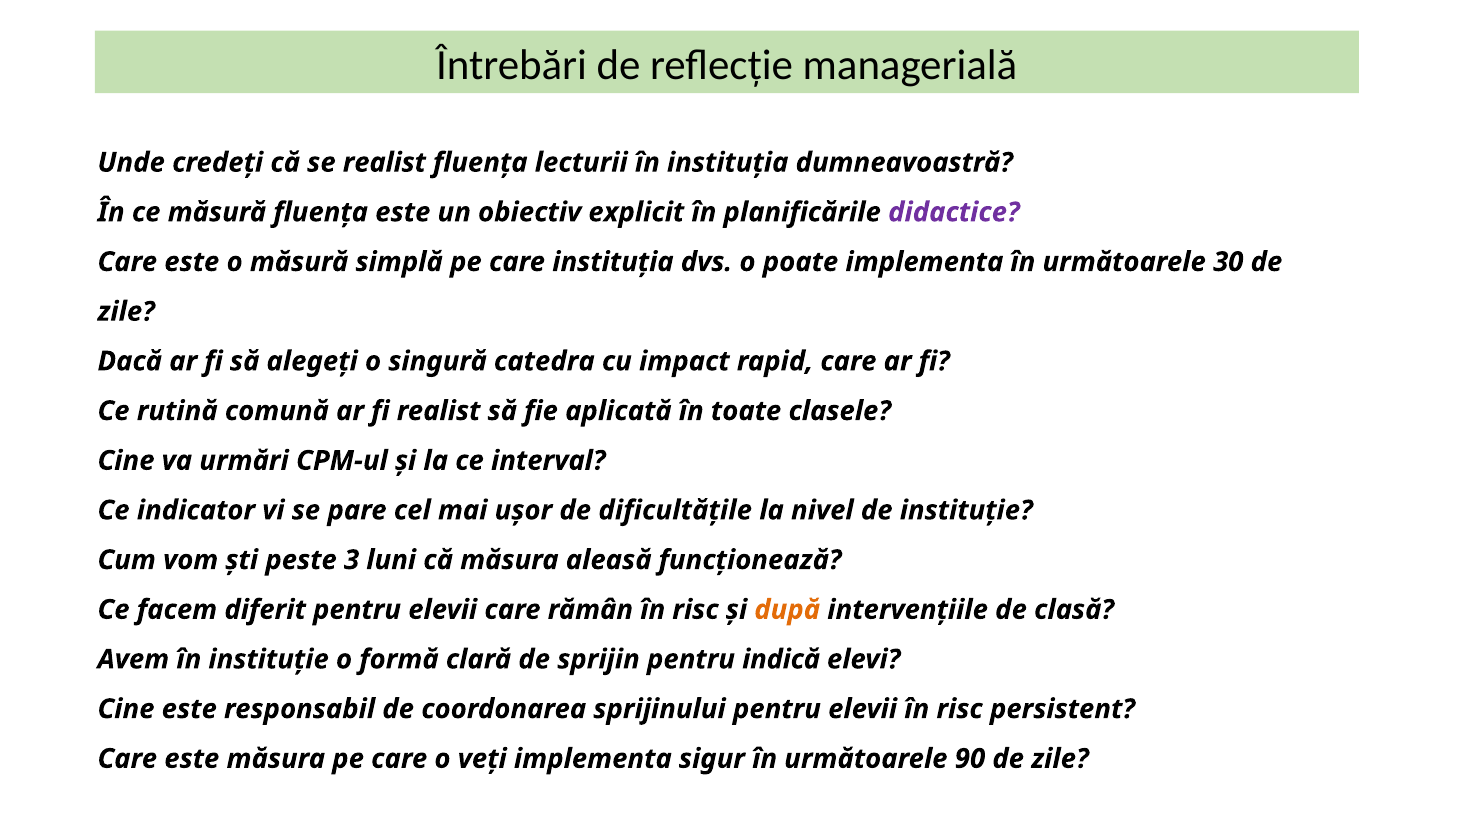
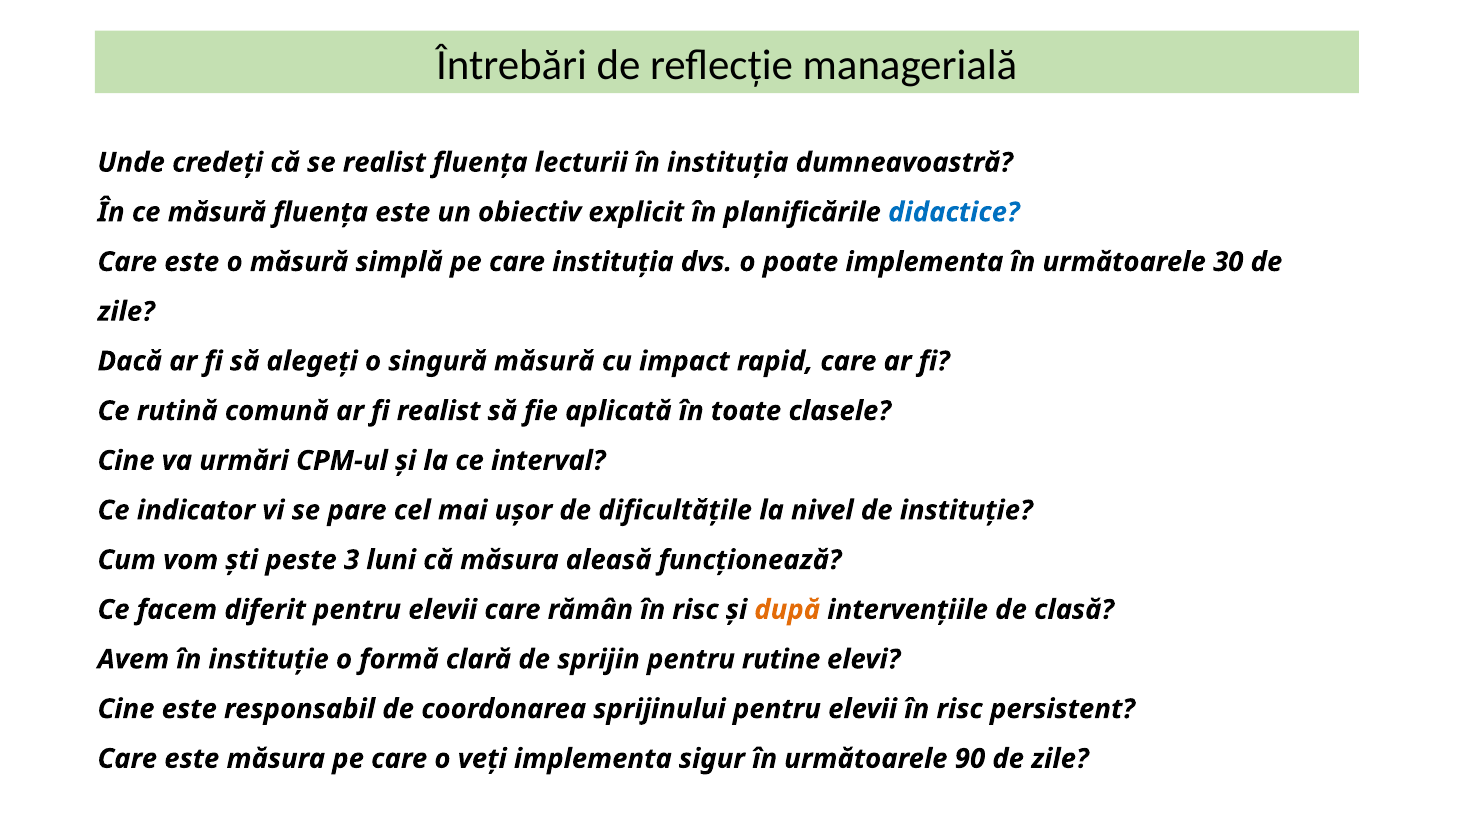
didactice colour: purple -> blue
singură catedra: catedra -> măsură
indică: indică -> rutine
